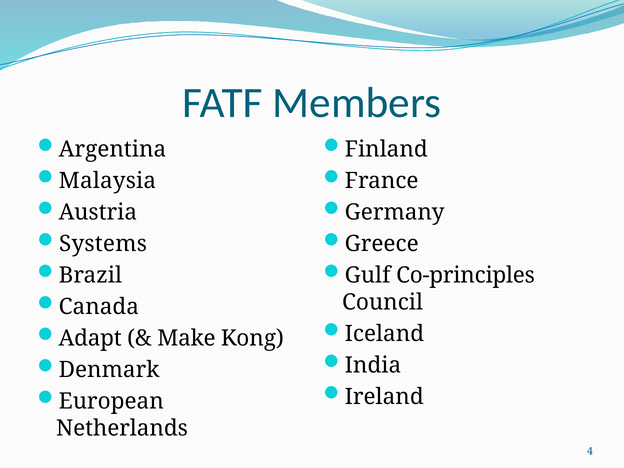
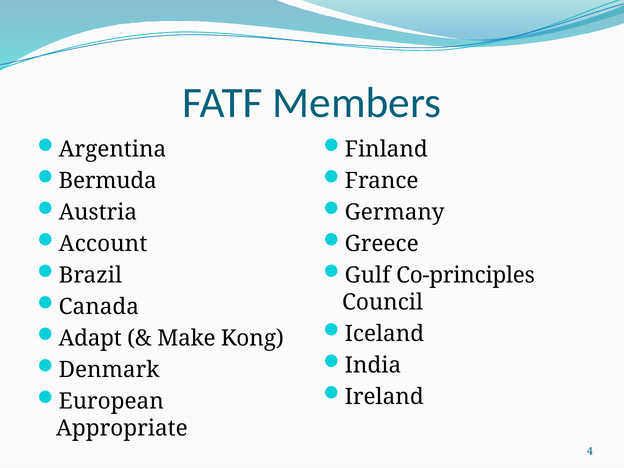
Malaysia: Malaysia -> Bermuda
Systems: Systems -> Account
Netherlands: Netherlands -> Appropriate
